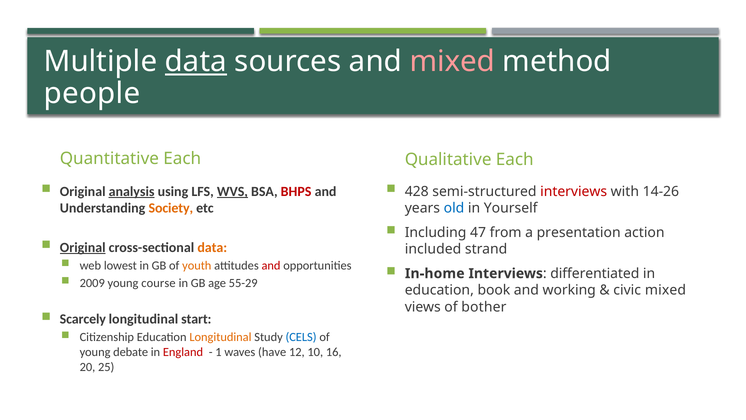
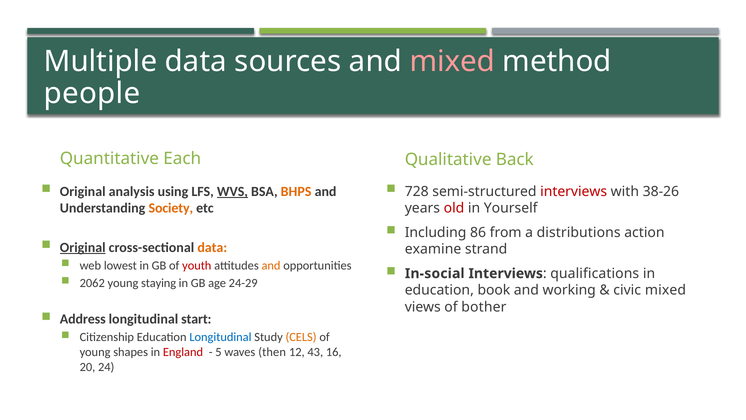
data at (196, 62) underline: present -> none
Qualitative Each: Each -> Back
analysis underline: present -> none
BHPS colour: red -> orange
428: 428 -> 728
14-26: 14-26 -> 38-26
old colour: blue -> red
47: 47 -> 86
presentation: presentation -> distributions
included: included -> examine
youth colour: orange -> red
and at (271, 265) colour: red -> orange
In-home: In-home -> In-social
differentiated: differentiated -> qualifications
2009: 2009 -> 2062
course: course -> staying
55-29: 55-29 -> 24-29
Scarcely: Scarcely -> Address
Longitudinal at (220, 337) colour: orange -> blue
CELS colour: blue -> orange
debate: debate -> shapes
1: 1 -> 5
have: have -> then
10: 10 -> 43
25: 25 -> 24
